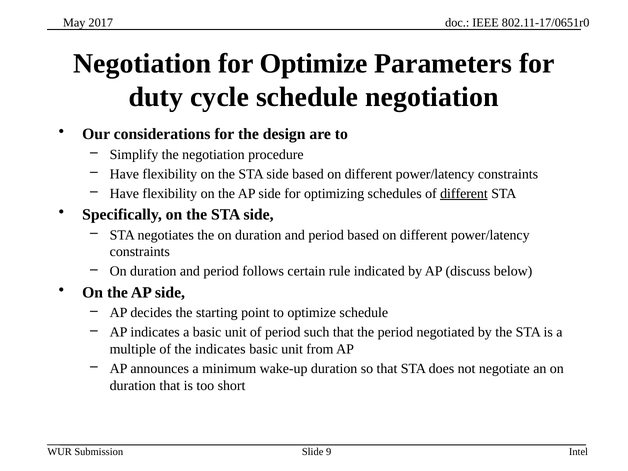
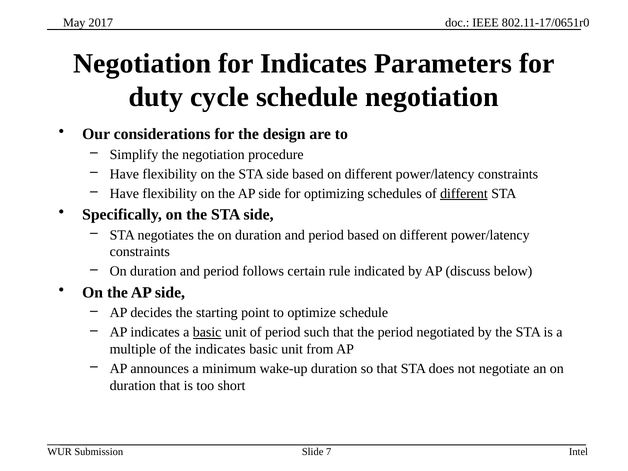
for Optimize: Optimize -> Indicates
basic at (207, 332) underline: none -> present
9: 9 -> 7
